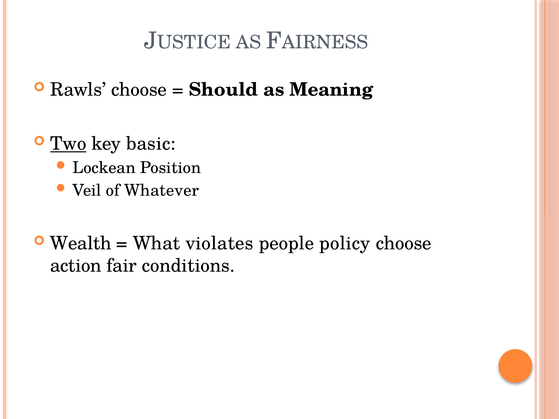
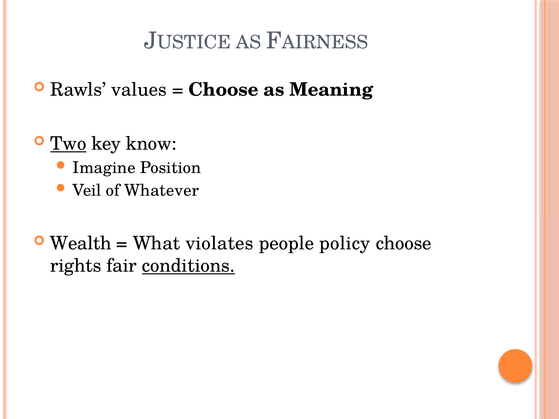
Rawls choose: choose -> values
Should at (223, 90): Should -> Choose
basic: basic -> know
Lockean: Lockean -> Imagine
action: action -> rights
conditions underline: none -> present
